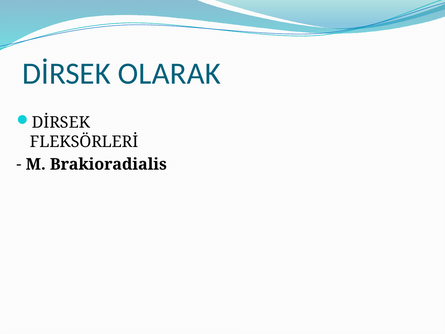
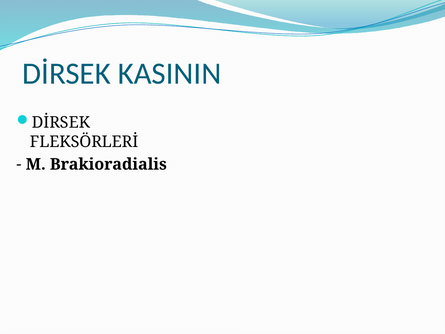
OLARAK: OLARAK -> KASININ
